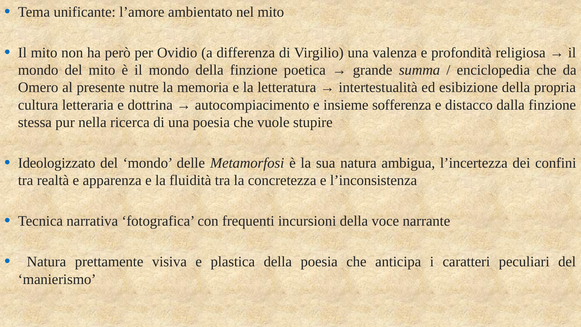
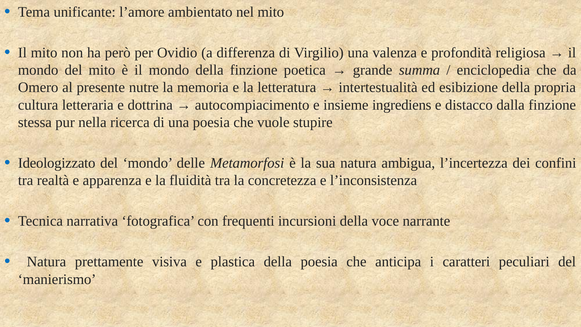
sofferenza: sofferenza -> ingrediens
